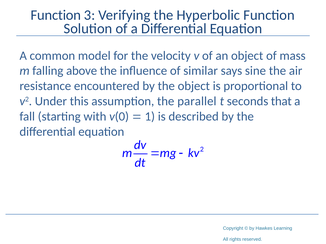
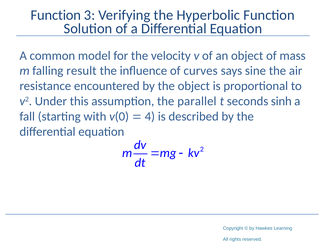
above: above -> result
similar: similar -> curves
that: that -> sinh
1: 1 -> 4
